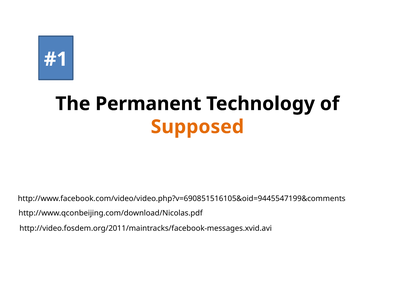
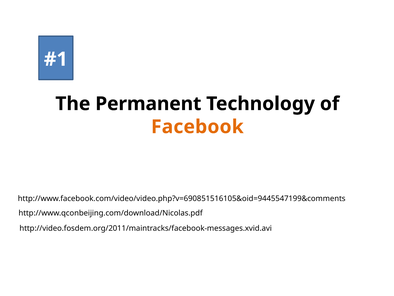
Supposed: Supposed -> Facebook
